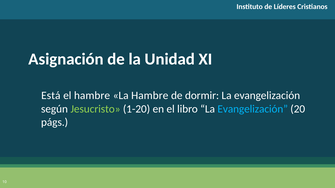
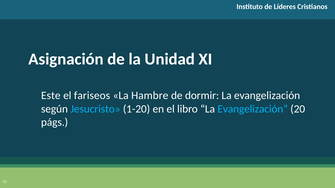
Está: Está -> Este
el hambre: hambre -> fariseos
Jesucristo colour: light green -> light blue
